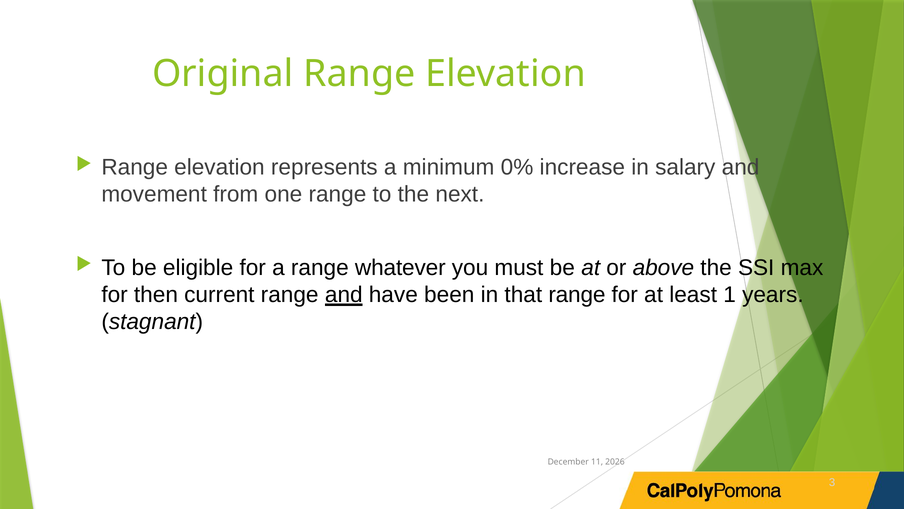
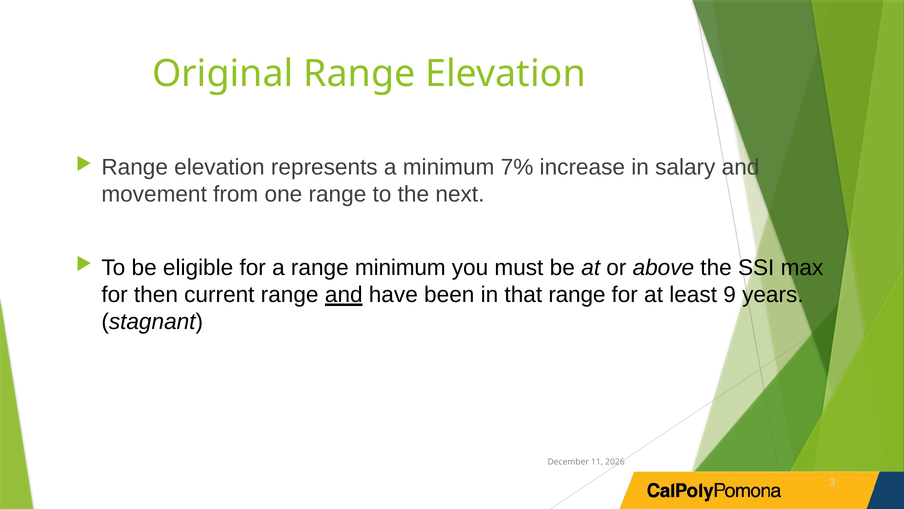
0%: 0% -> 7%
range whatever: whatever -> minimum
1: 1 -> 9
